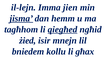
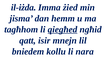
il-lejn: il-lejn -> il-iżda
jien: jien -> żied
jisma underline: present -> none
żied: żied -> qatt
għax: għax -> nara
